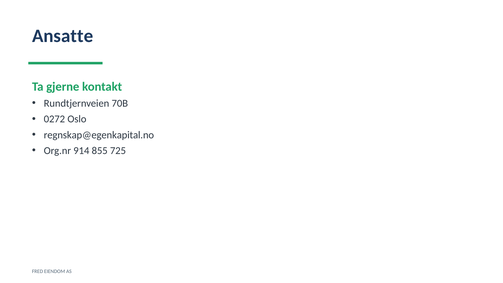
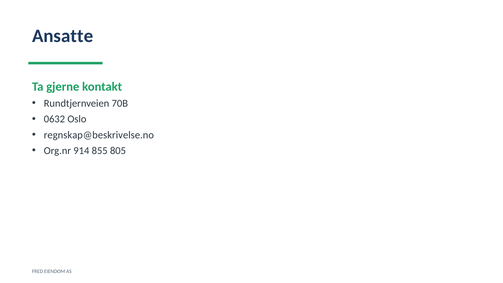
0272: 0272 -> 0632
regnskap@egenkapital.no: regnskap@egenkapital.no -> regnskap@beskrivelse.no
725: 725 -> 805
